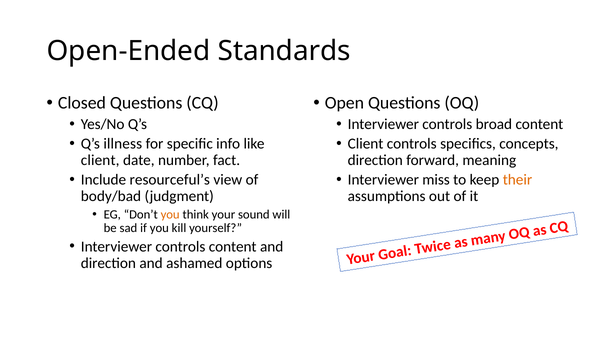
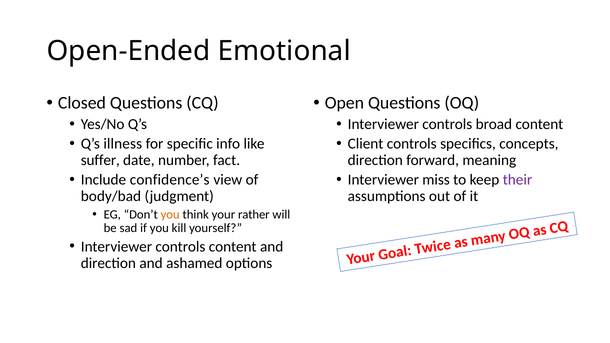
Standards: Standards -> Emotional
client at (100, 160): client -> suffer
resourceful’s: resourceful’s -> confidence’s
their colour: orange -> purple
sound: sound -> rather
